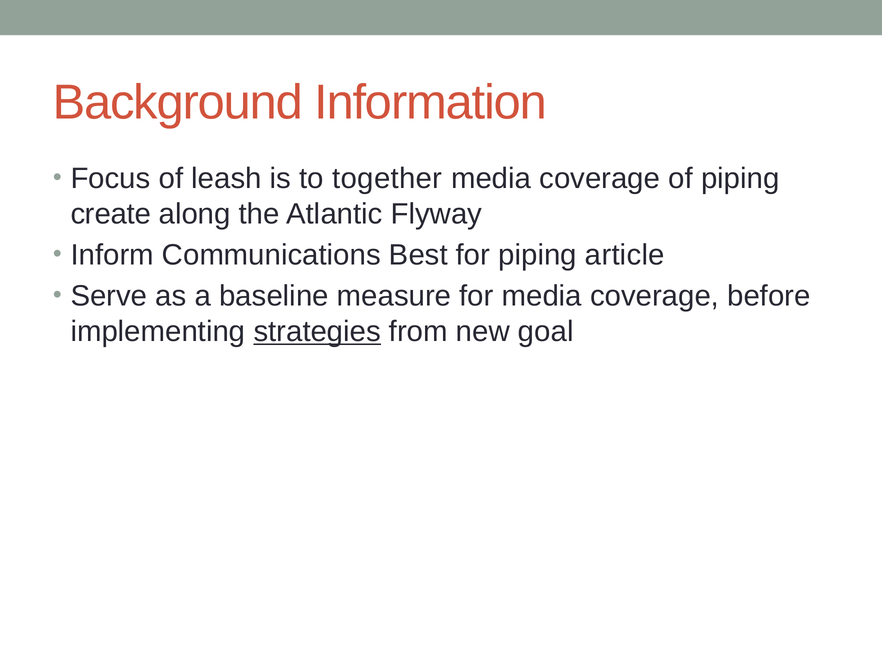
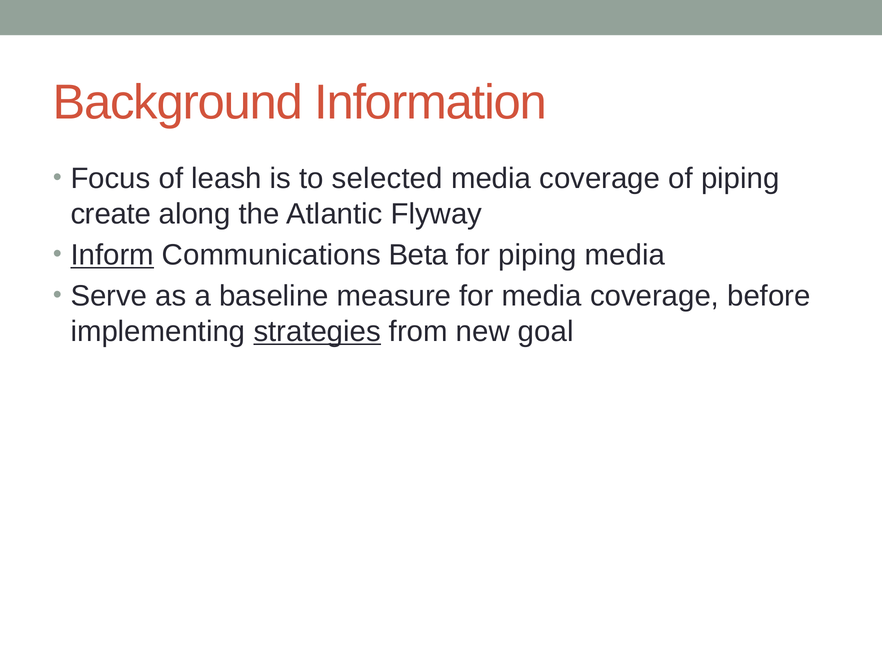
together: together -> selected
Inform underline: none -> present
Best: Best -> Beta
piping article: article -> media
